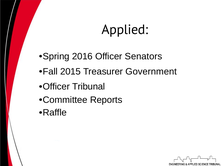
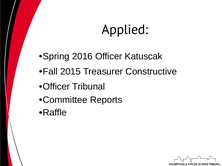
Senators: Senators -> Katuscak
Government: Government -> Constructive
